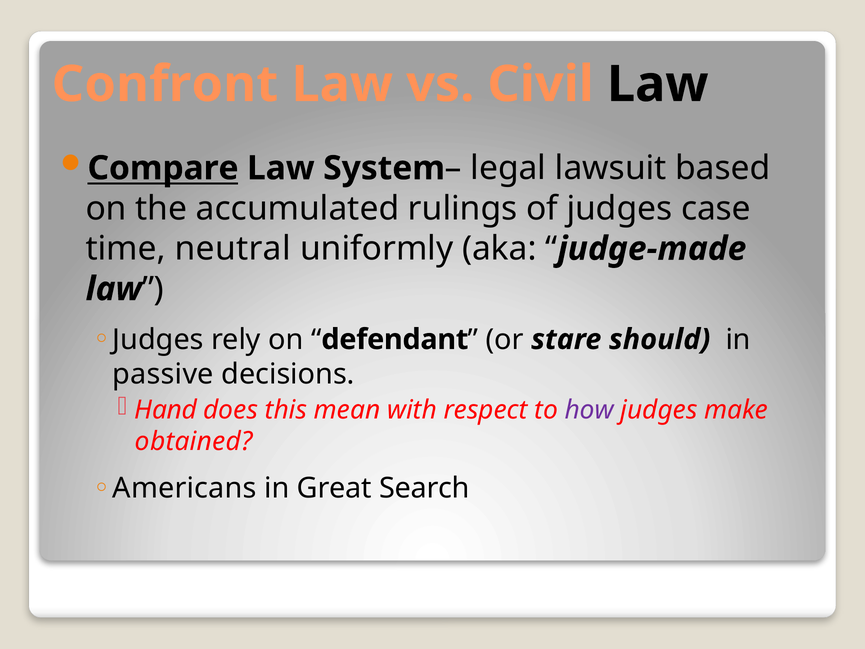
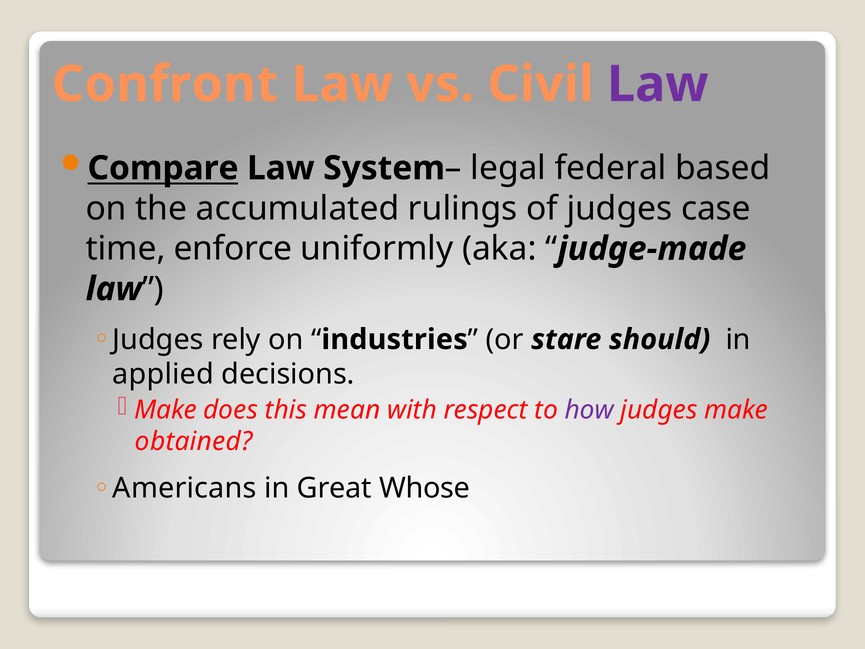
Law at (658, 84) colour: black -> purple
lawsuit: lawsuit -> federal
neutral: neutral -> enforce
defendant: defendant -> industries
passive: passive -> applied
Hand at (166, 410): Hand -> Make
Search: Search -> Whose
